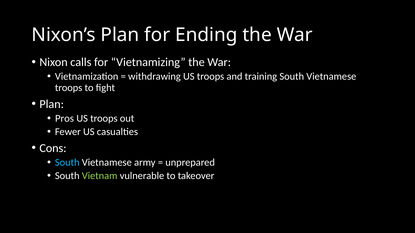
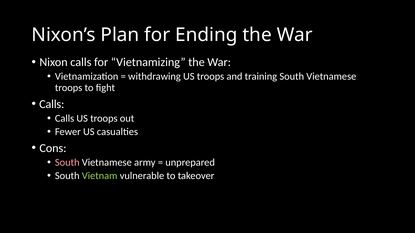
Plan at (52, 104): Plan -> Calls
Pros at (65, 119): Pros -> Calls
South at (67, 163) colour: light blue -> pink
